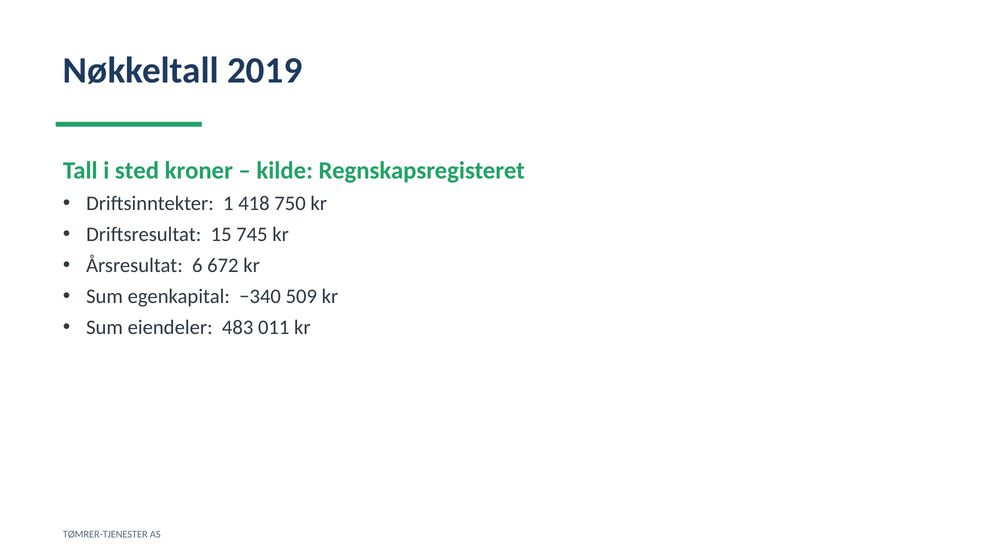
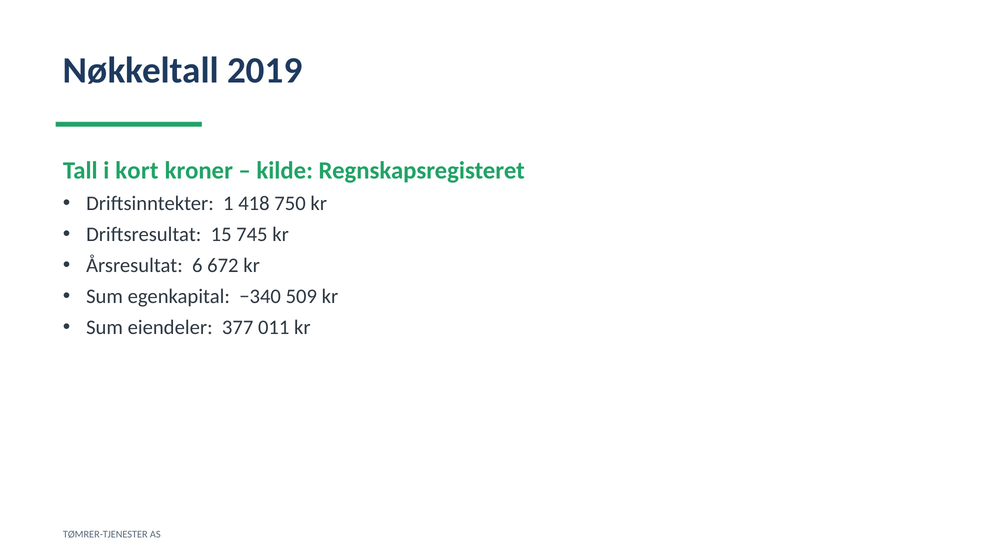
sted: sted -> kort
483: 483 -> 377
